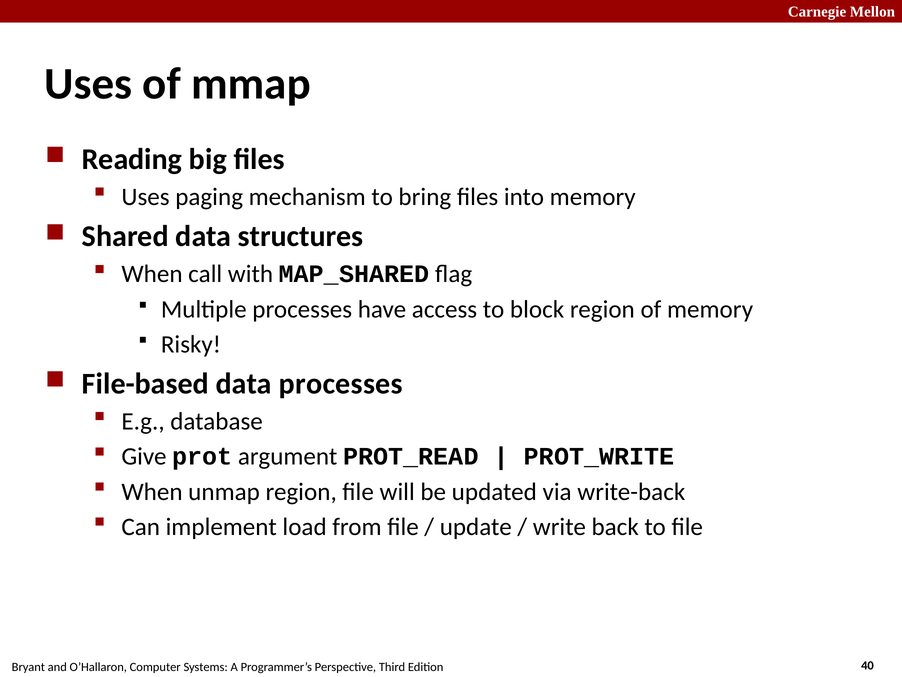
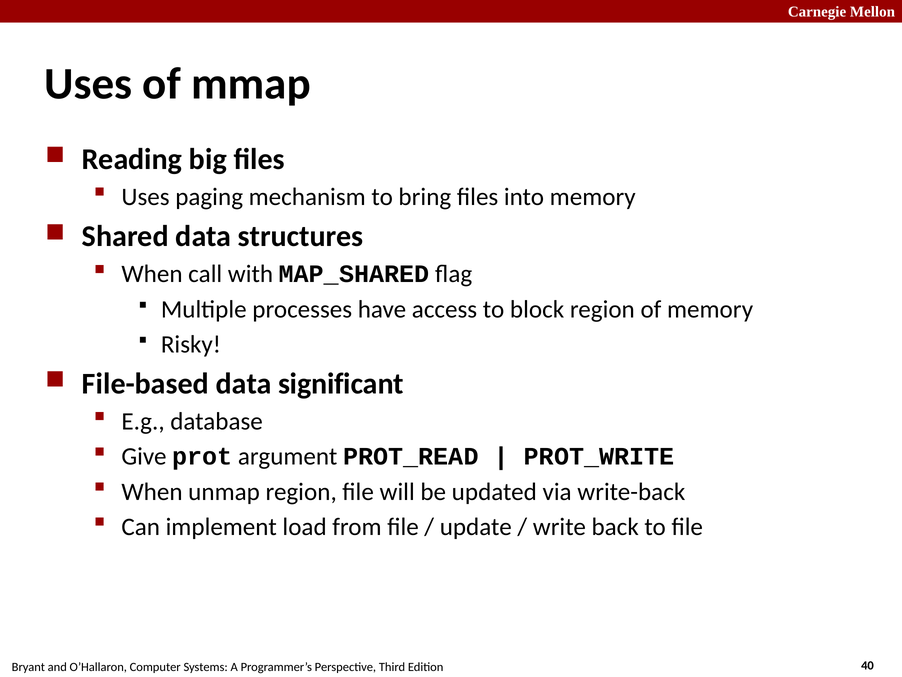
data processes: processes -> significant
